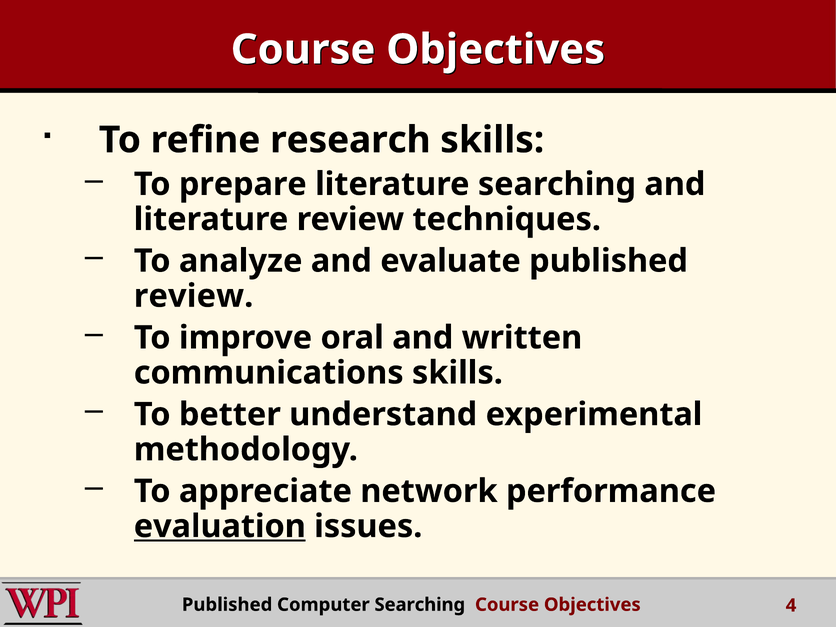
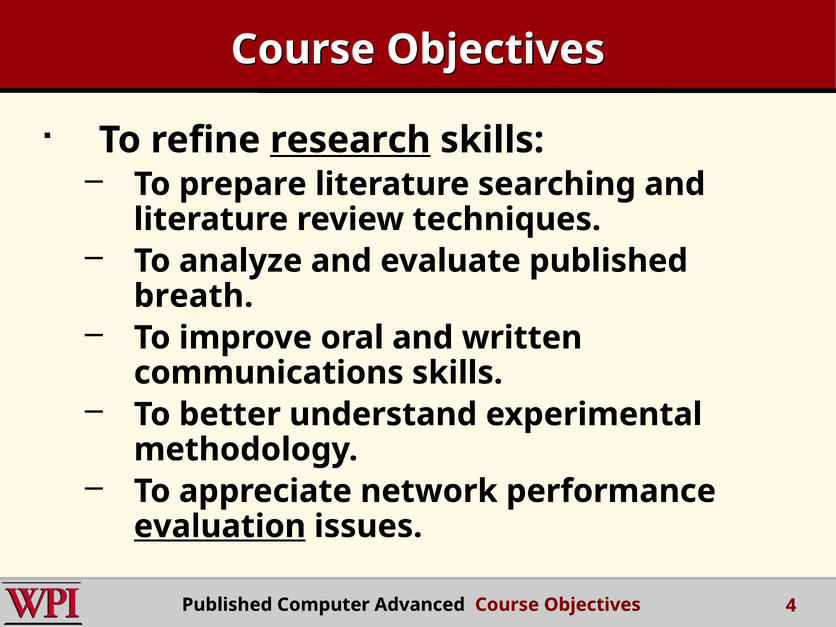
research underline: none -> present
review at (194, 296): review -> breath
Computer Searching: Searching -> Advanced
